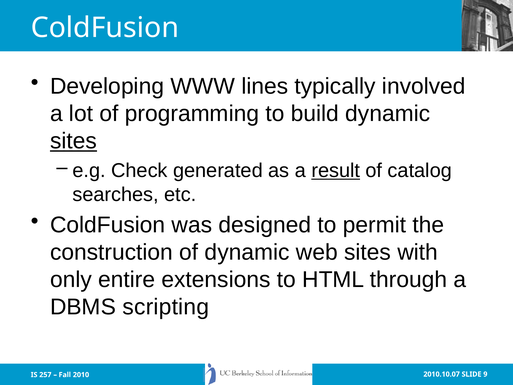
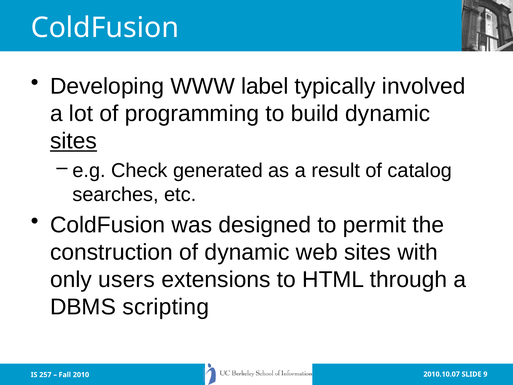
lines: lines -> label
result underline: present -> none
entire: entire -> users
